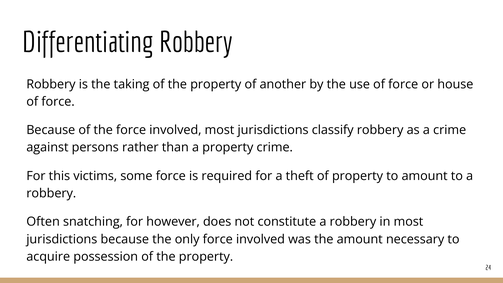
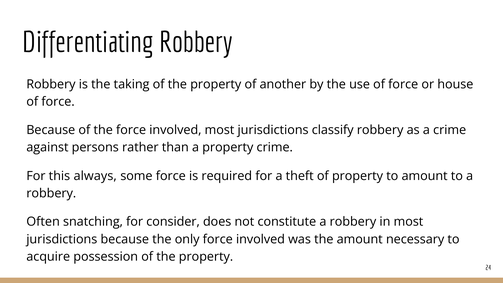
victims: victims -> always
however: however -> consider
